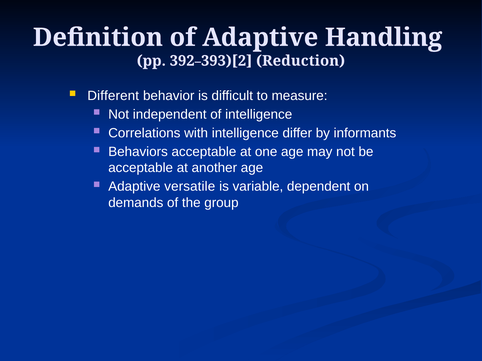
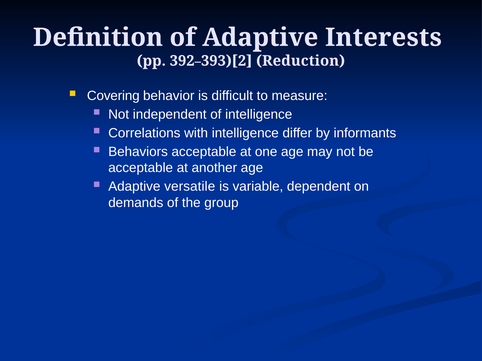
Handling: Handling -> Interests
Different: Different -> Covering
